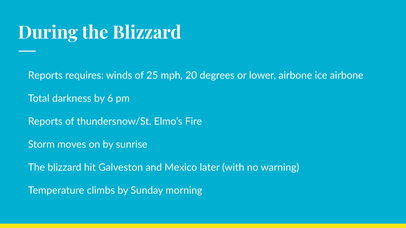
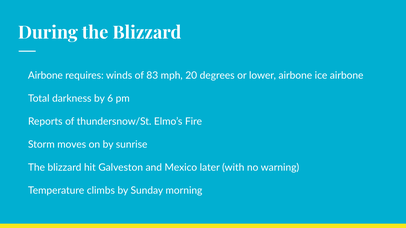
Reports at (45, 76): Reports -> Airbone
25: 25 -> 83
